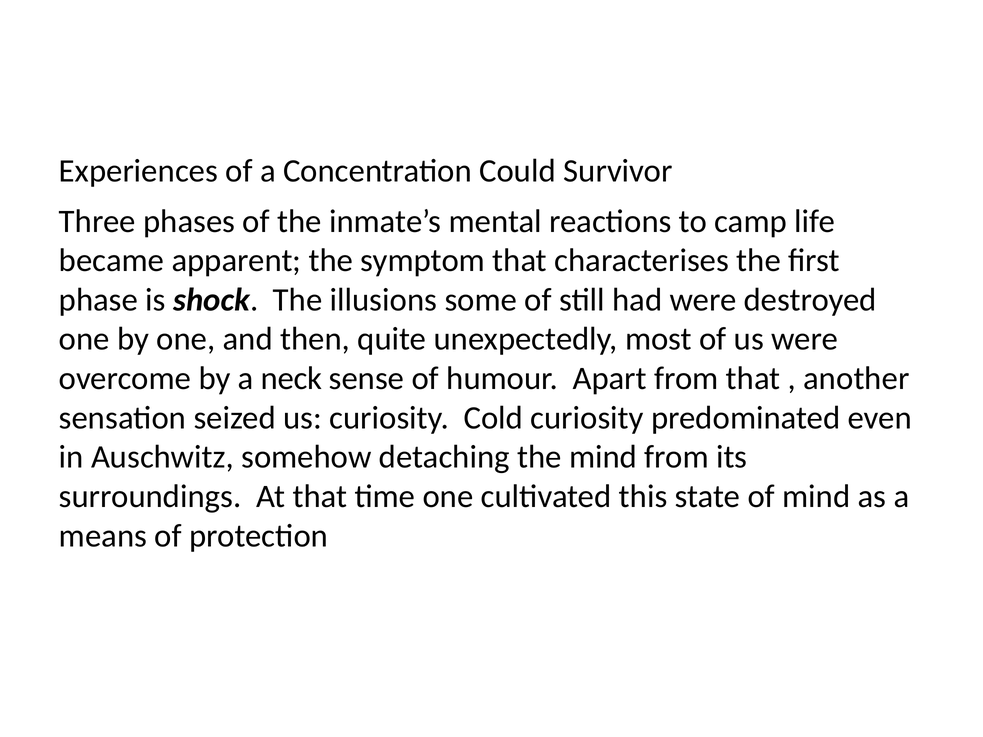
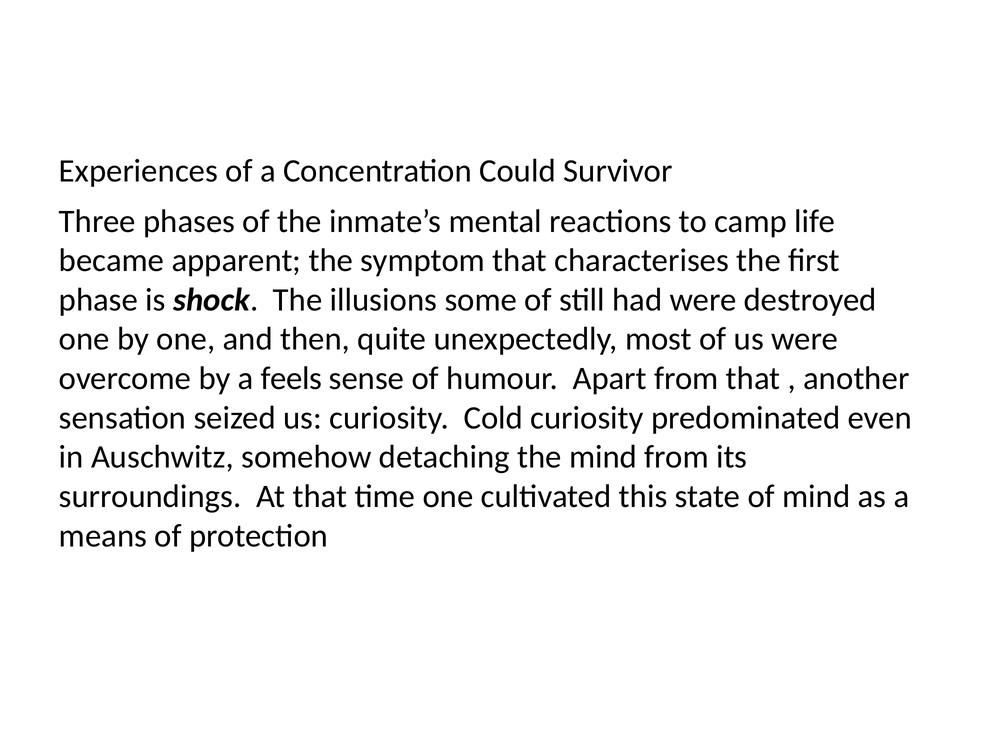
neck: neck -> feels
